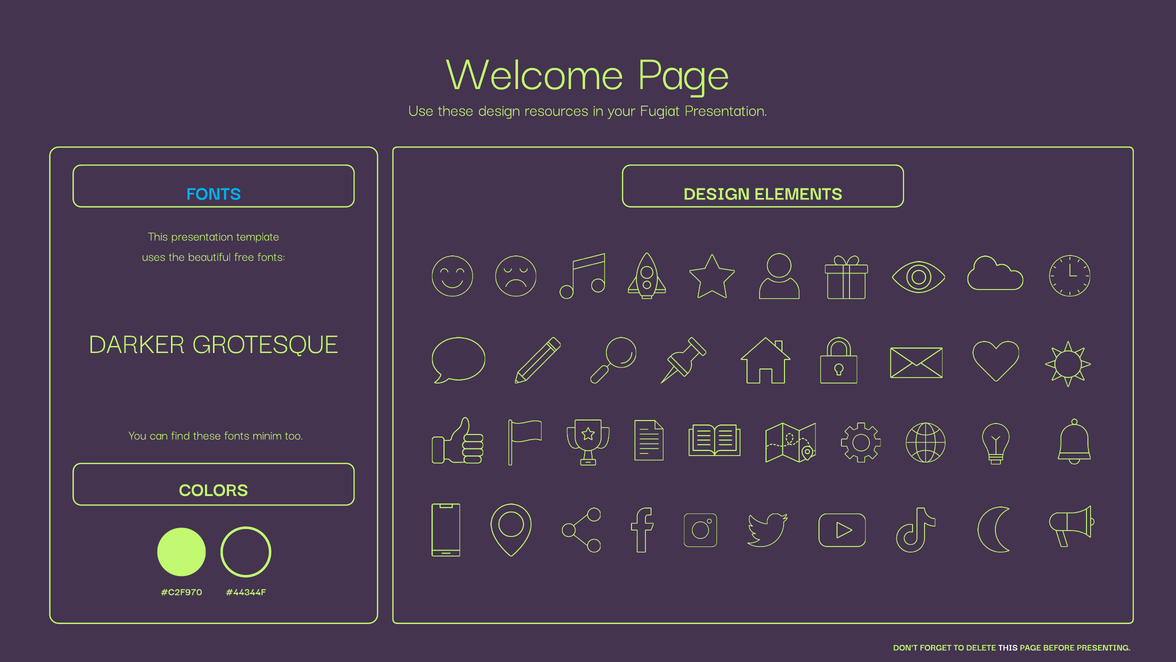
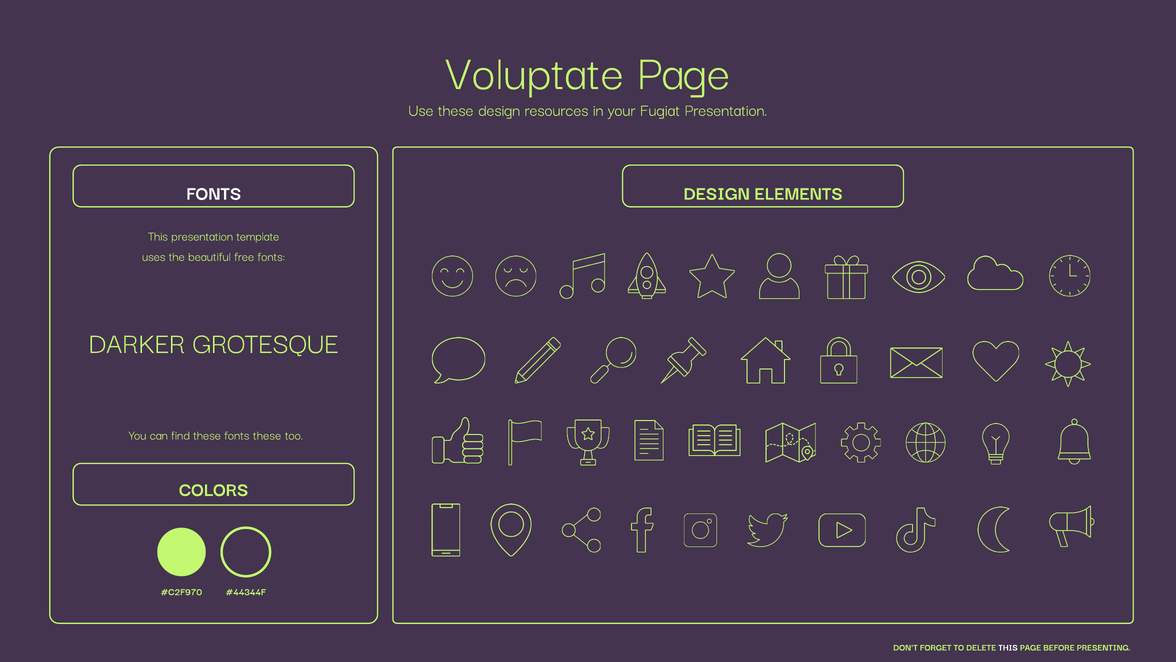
Welcome: Welcome -> Voluptate
FONTS at (214, 193) colour: light blue -> white
fonts minim: minim -> these
